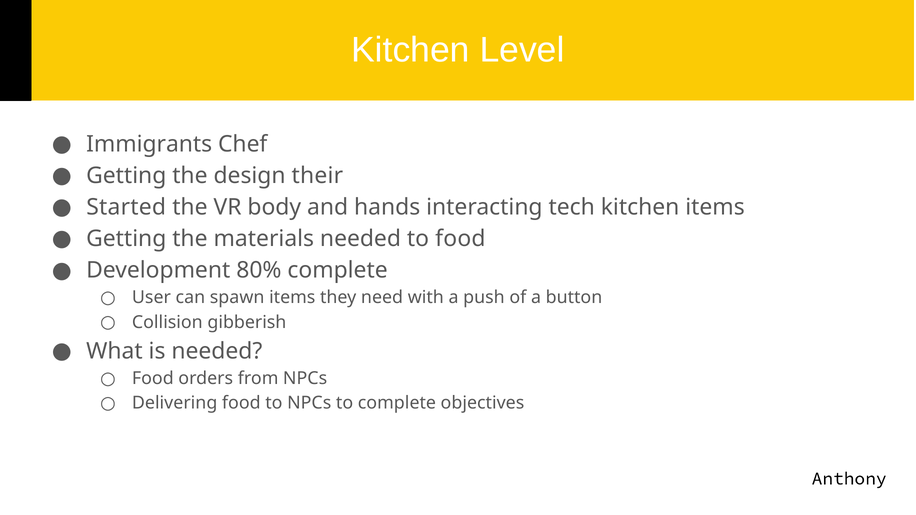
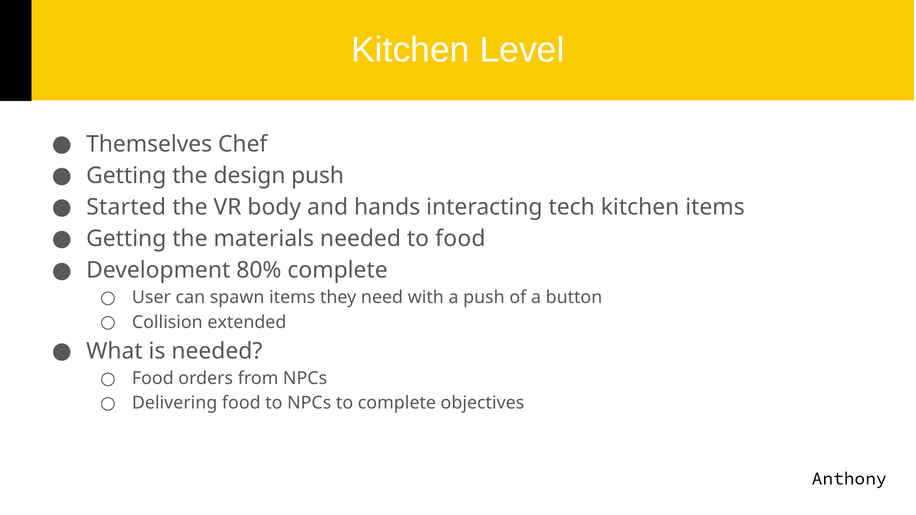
Immigrants: Immigrants -> Themselves
design their: their -> push
gibberish: gibberish -> extended
